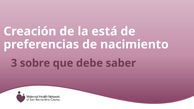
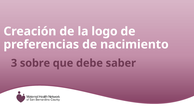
está: está -> logo
